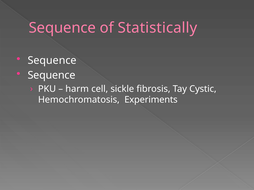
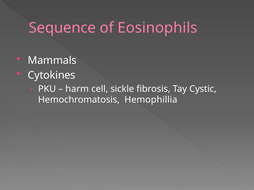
Statistically: Statistically -> Eosinophils
Sequence at (52, 61): Sequence -> Mammals
Sequence at (52, 75): Sequence -> Cytokines
Experiments: Experiments -> Hemophillia
